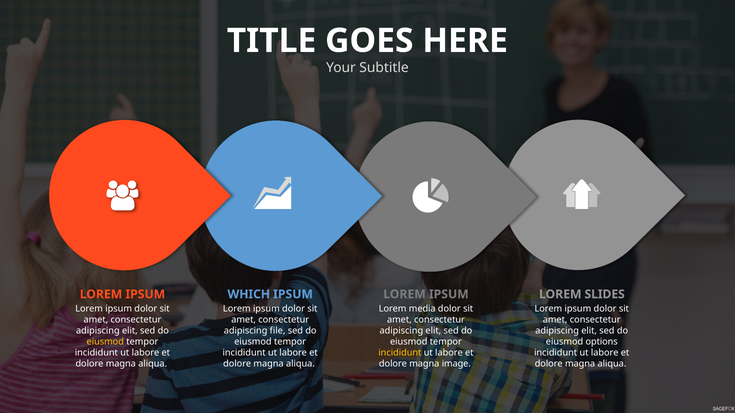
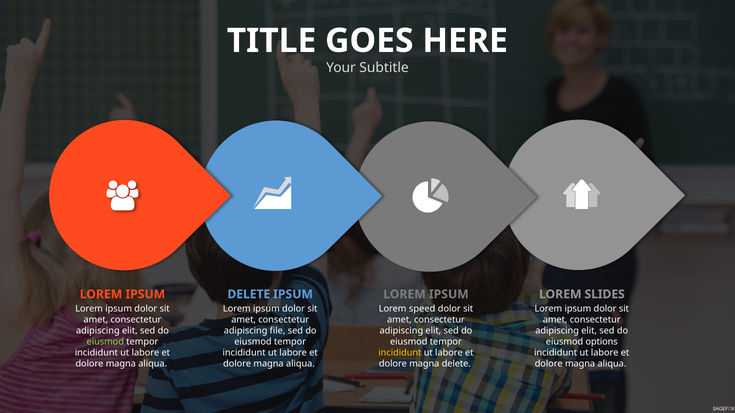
WHICH at (249, 295): WHICH -> DELETE
media: media -> speed
eiusmod at (105, 342) colour: yellow -> light green
magna image: image -> delete
